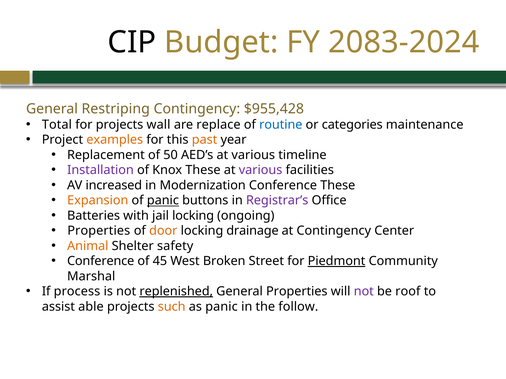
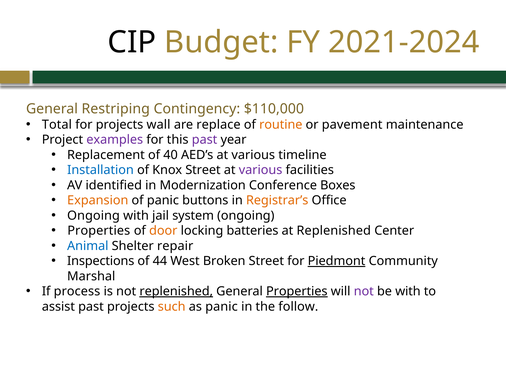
2083-2024: 2083-2024 -> 2021-2024
$955,428: $955,428 -> $110,000
routine colour: blue -> orange
categories: categories -> pavement
examples colour: orange -> purple
past at (205, 140) colour: orange -> purple
50: 50 -> 40
Installation colour: purple -> blue
Knox These: These -> Street
increased: increased -> identified
Conference These: These -> Boxes
panic at (163, 201) underline: present -> none
Registrar’s colour: purple -> orange
Batteries at (94, 216): Batteries -> Ongoing
jail locking: locking -> system
drainage: drainage -> batteries
at Contingency: Contingency -> Replenished
Animal colour: orange -> blue
safety: safety -> repair
Conference at (101, 261): Conference -> Inspections
45: 45 -> 44
Properties at (297, 292) underline: none -> present
be roof: roof -> with
assist able: able -> past
